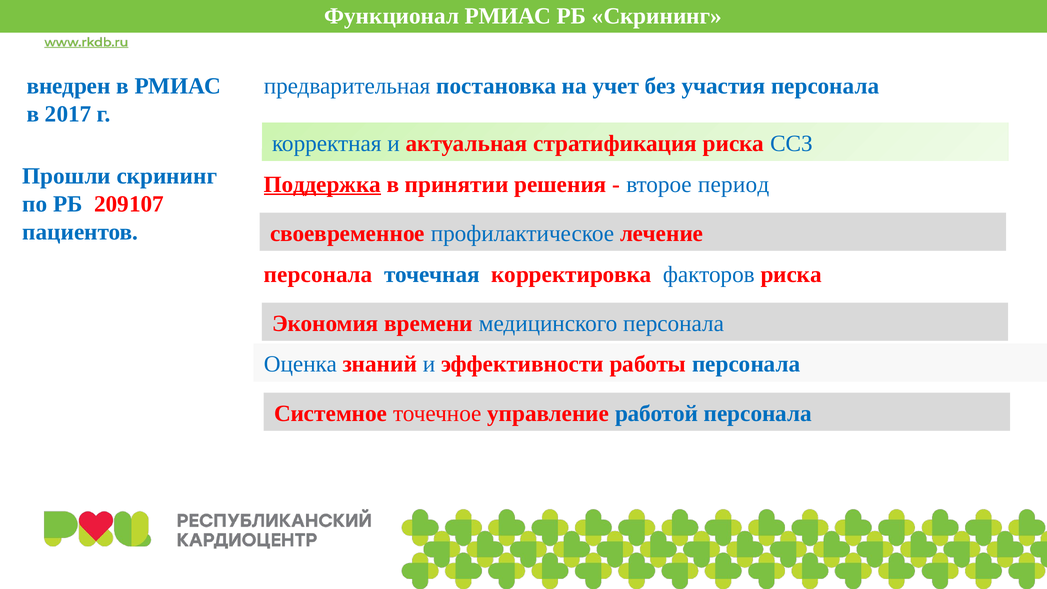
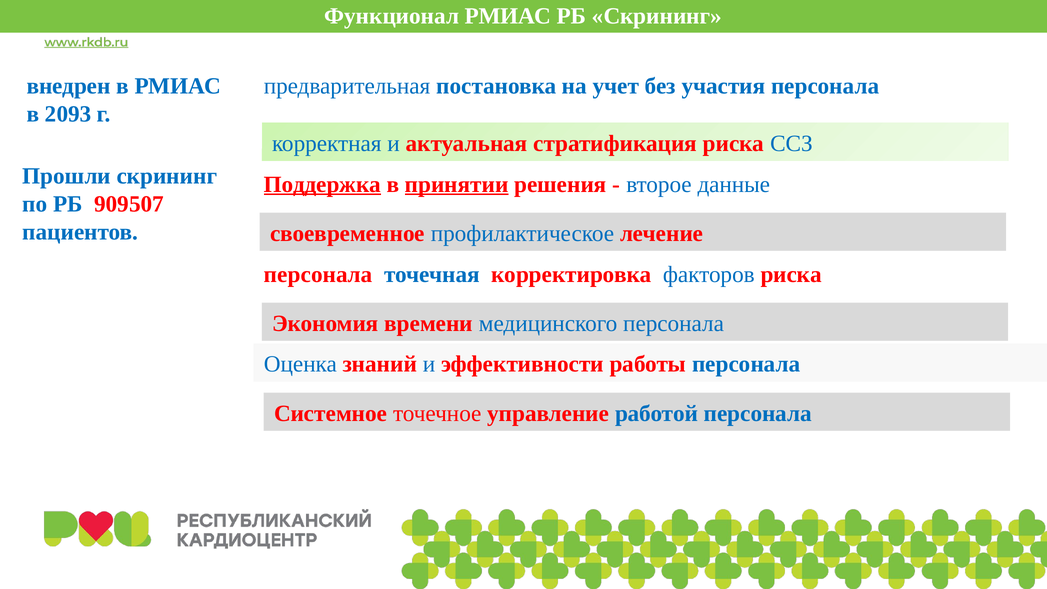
2017: 2017 -> 2093
принятии underline: none -> present
период: период -> данные
209107: 209107 -> 909507
